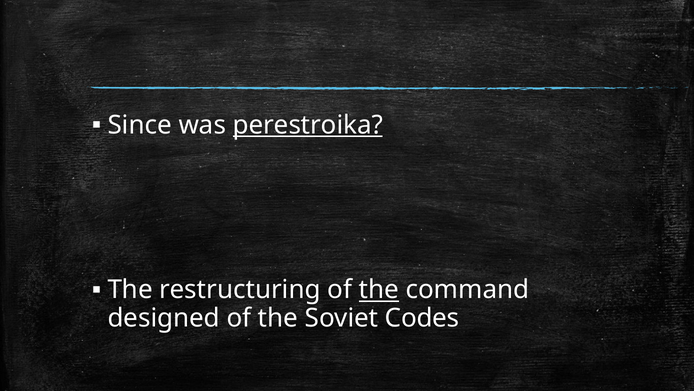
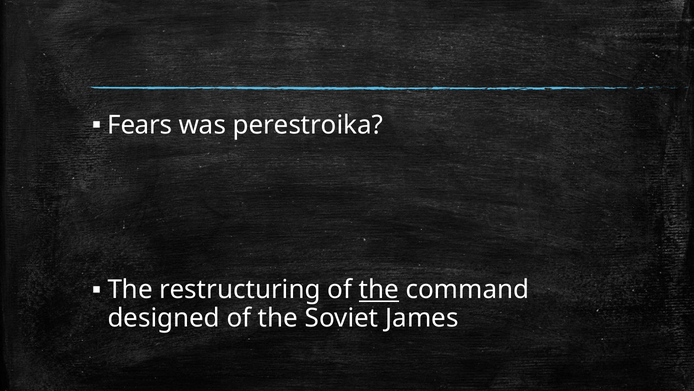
Since: Since -> Fears
perestroika underline: present -> none
Codes: Codes -> James
